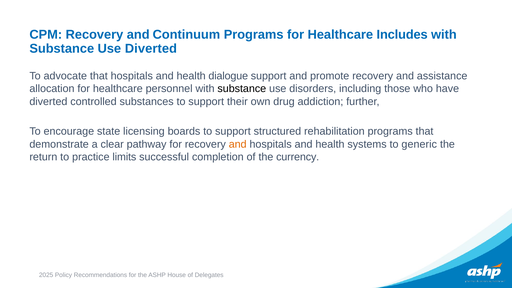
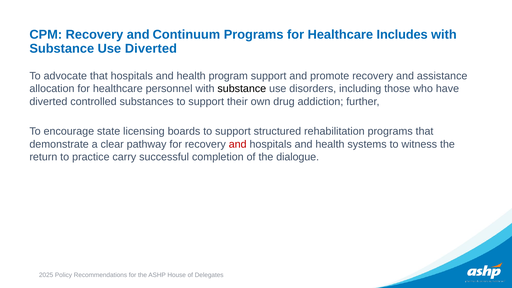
dialogue: dialogue -> program
and at (238, 144) colour: orange -> red
generic: generic -> witness
limits: limits -> carry
currency: currency -> dialogue
